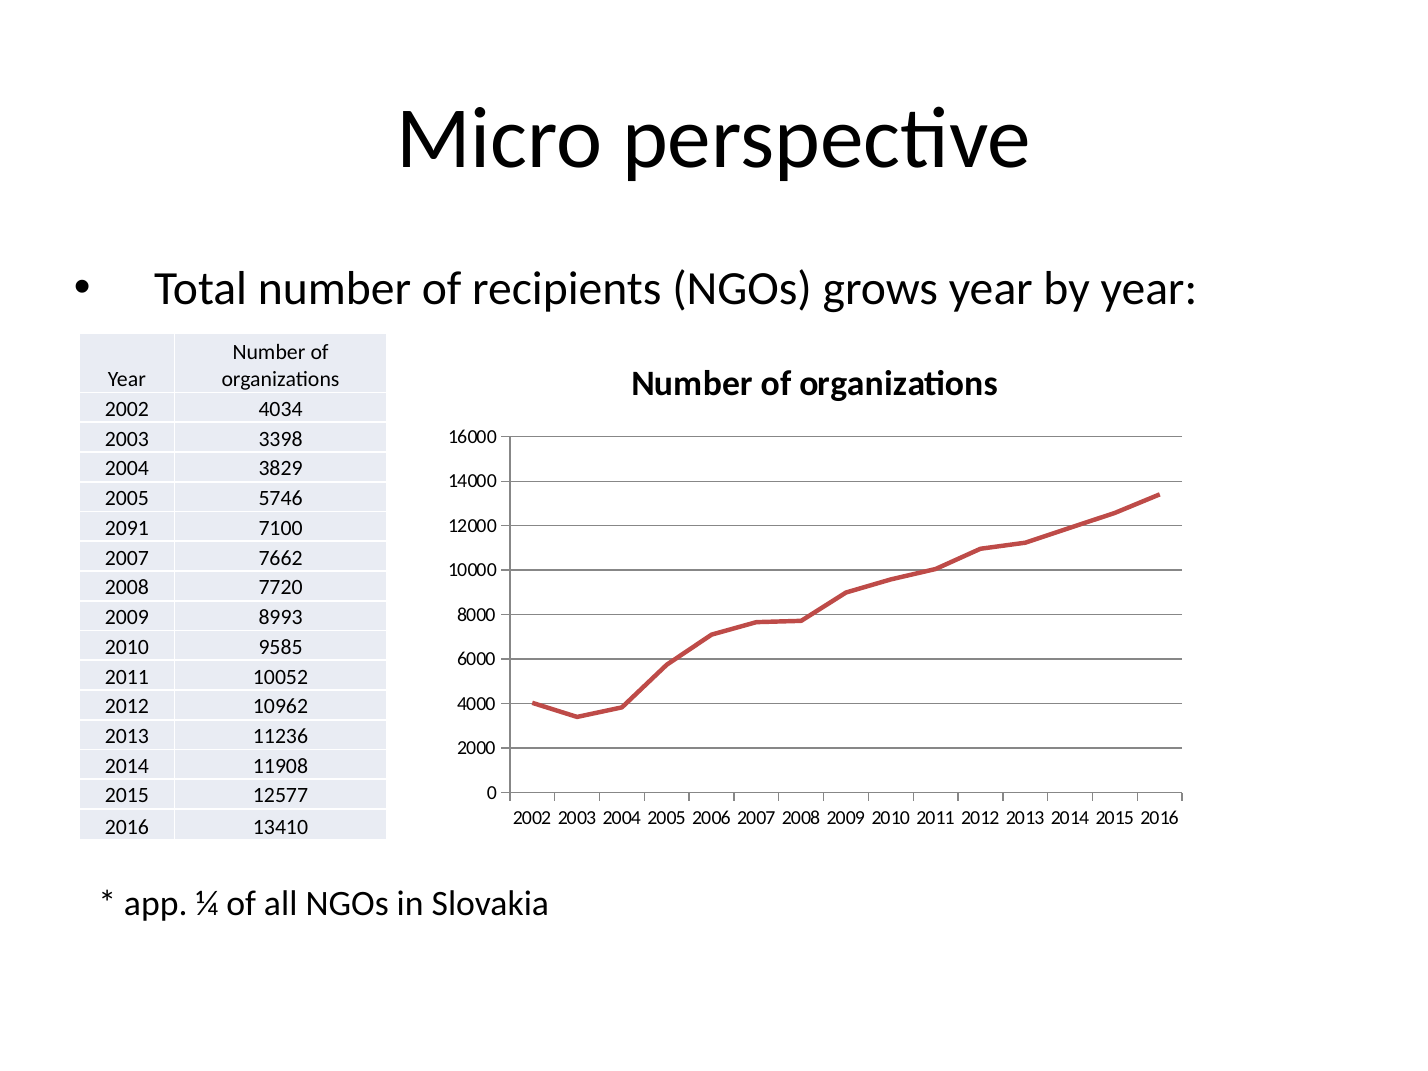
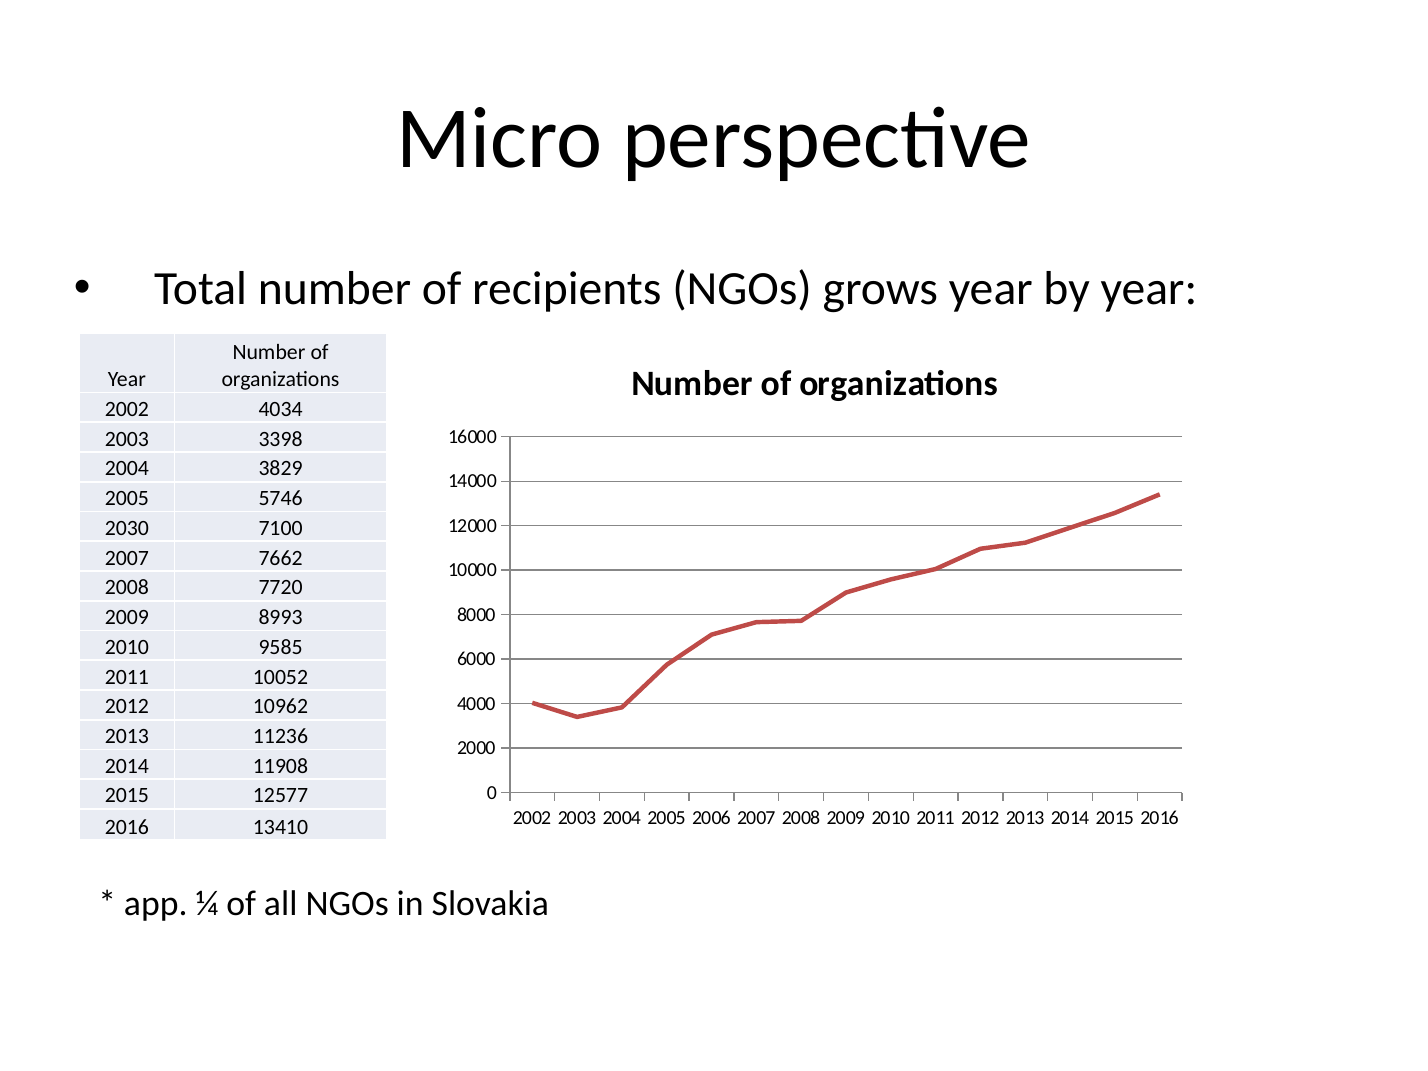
2091: 2091 -> 2030
